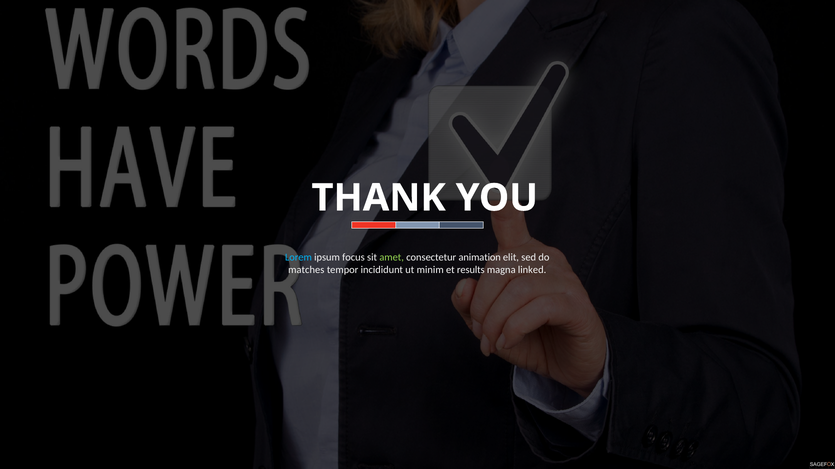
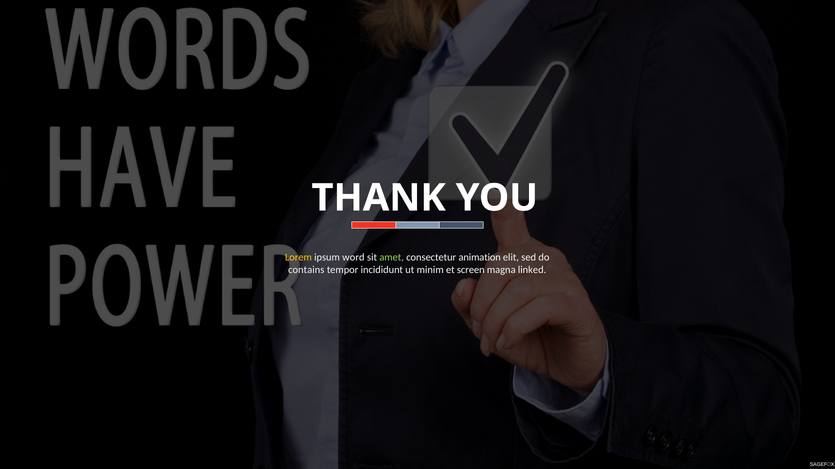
Lorem colour: light blue -> yellow
focus: focus -> word
matches: matches -> contains
results: results -> screen
